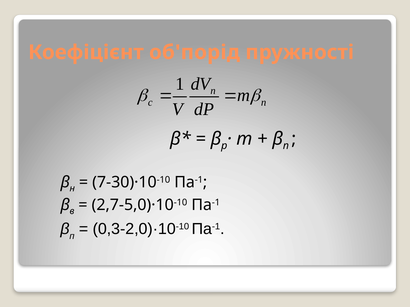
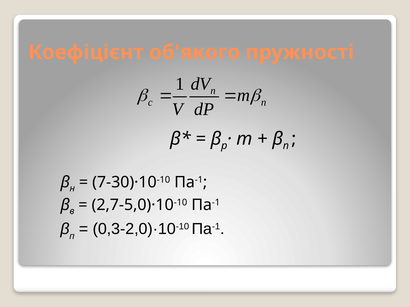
об'порід: об'порід -> об'якого
